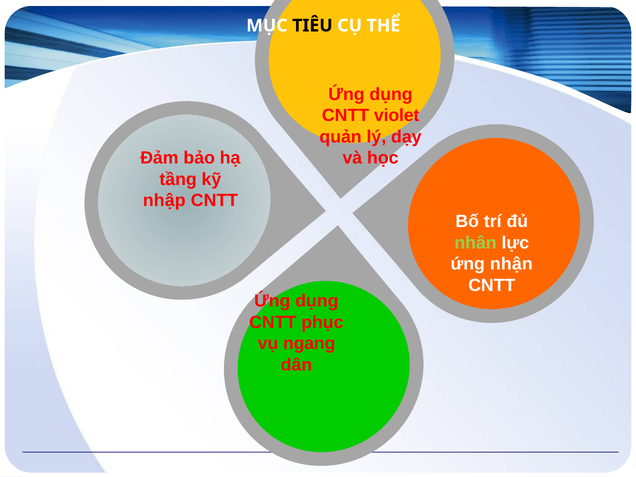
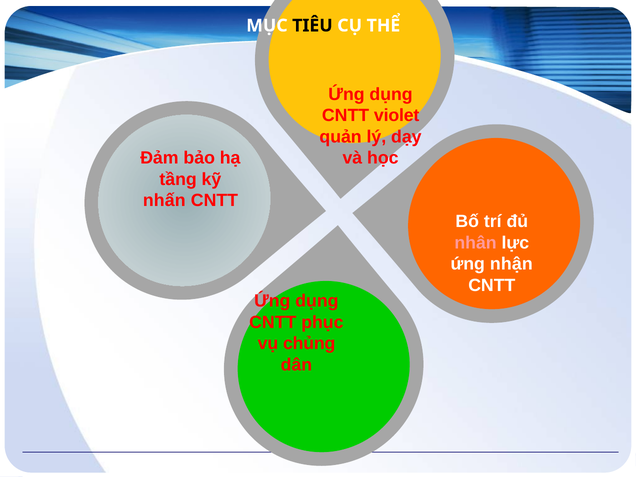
nhập: nhập -> nhấn
nhân colour: light green -> pink
ngang: ngang -> chủng
